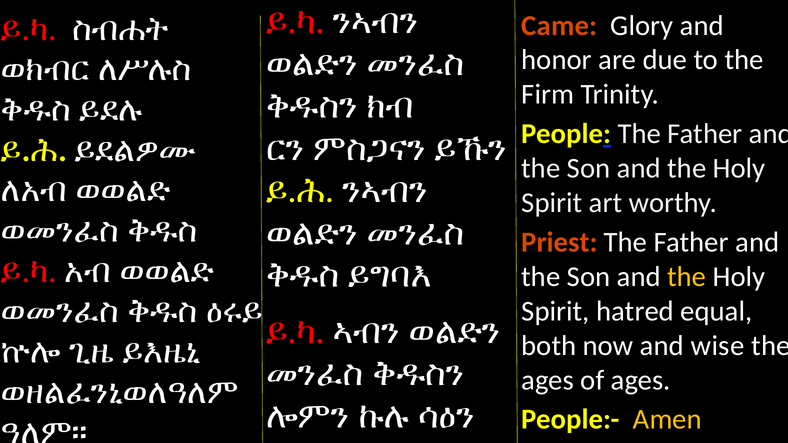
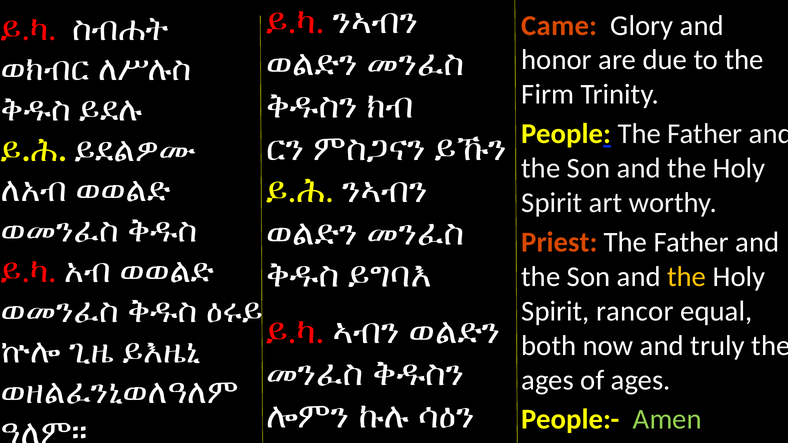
hatred: hatred -> rancor
wise: wise -> truly
Amen colour: yellow -> light green
